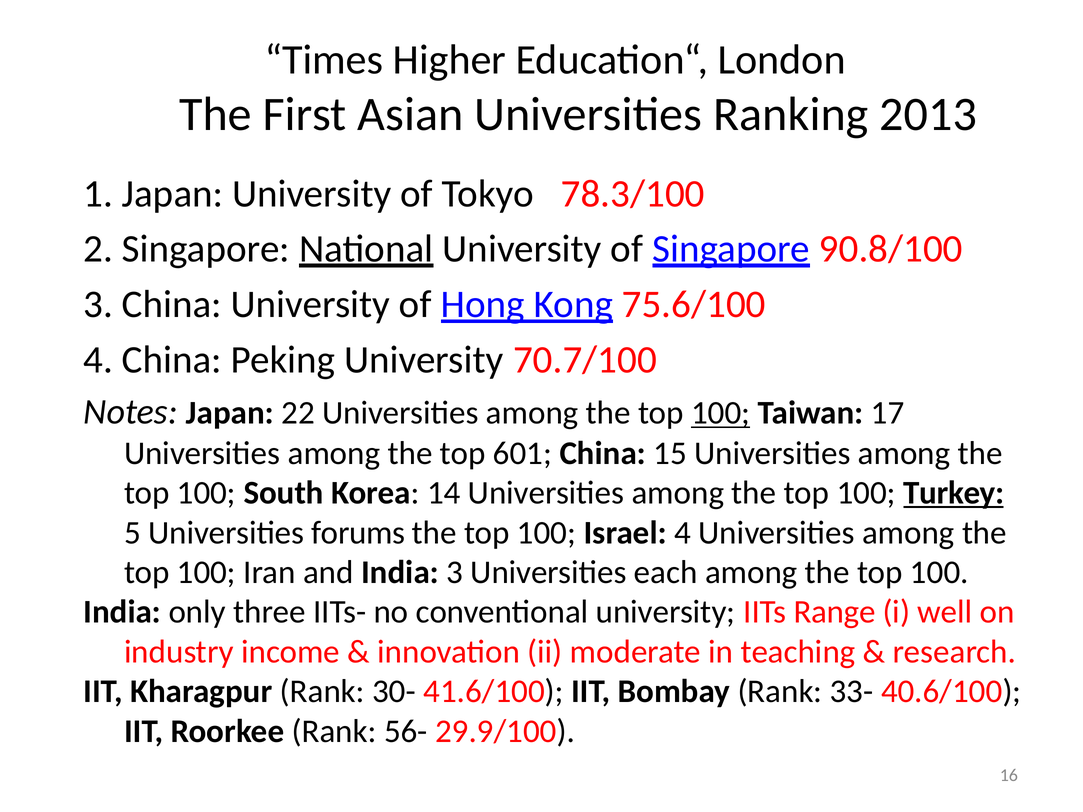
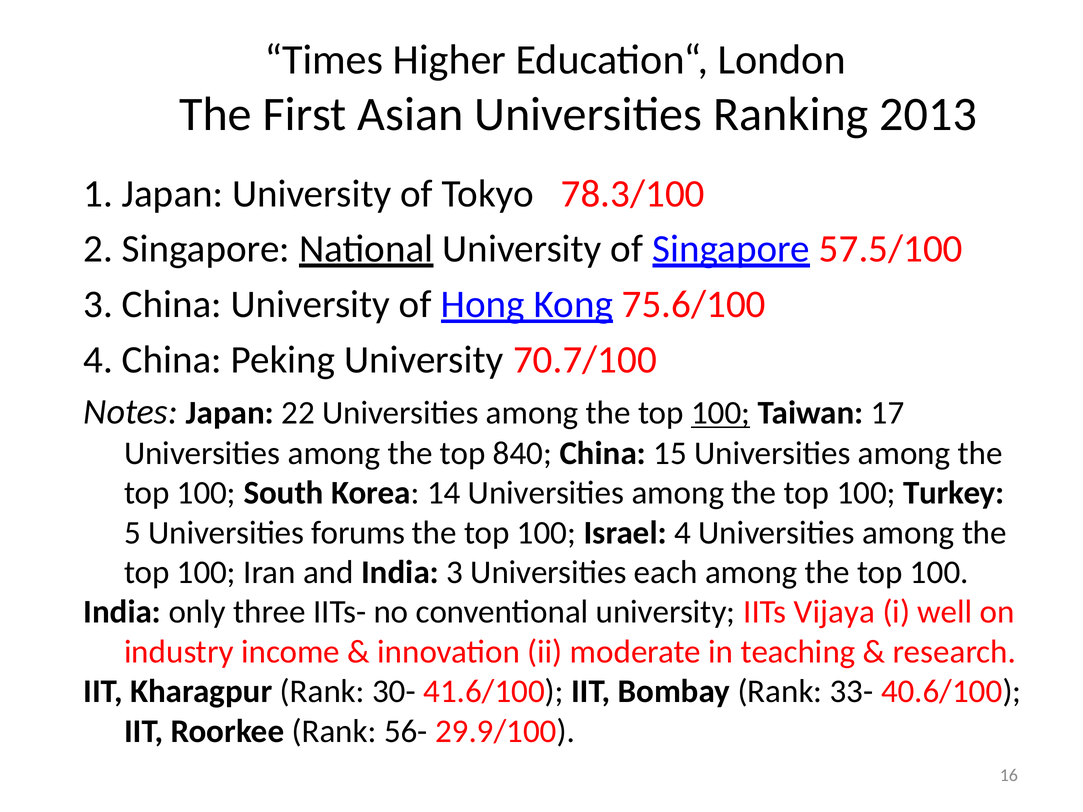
90.8/100: 90.8/100 -> 57.5/100
601: 601 -> 840
Turkey underline: present -> none
Range: Range -> Vijaya
